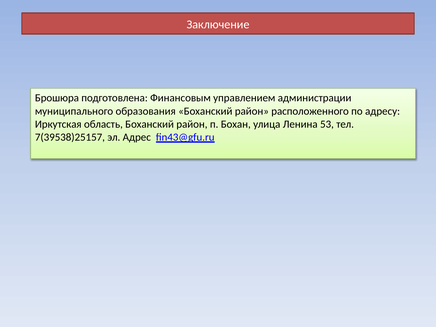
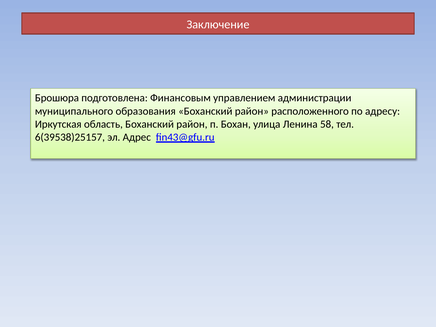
53: 53 -> 58
7(39538)25157: 7(39538)25157 -> 6(39538)25157
